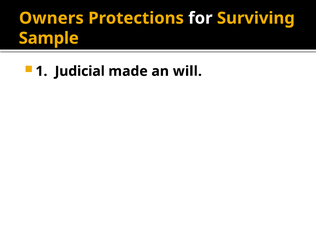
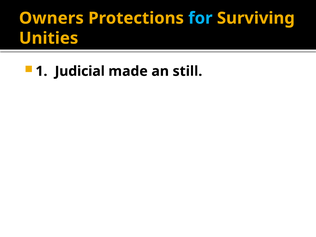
for colour: white -> light blue
Sample: Sample -> Unities
will: will -> still
